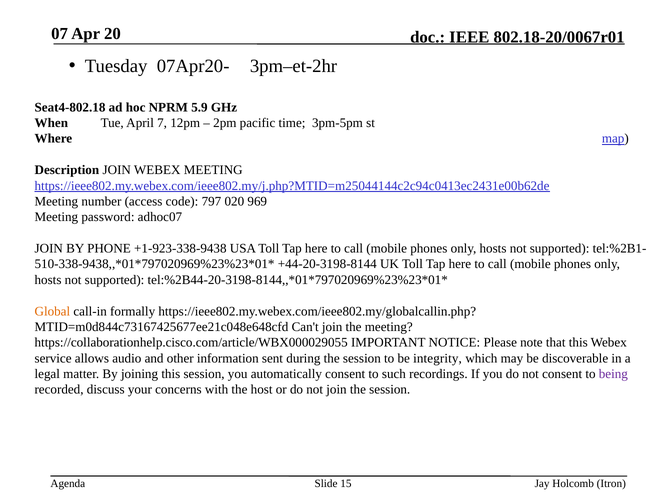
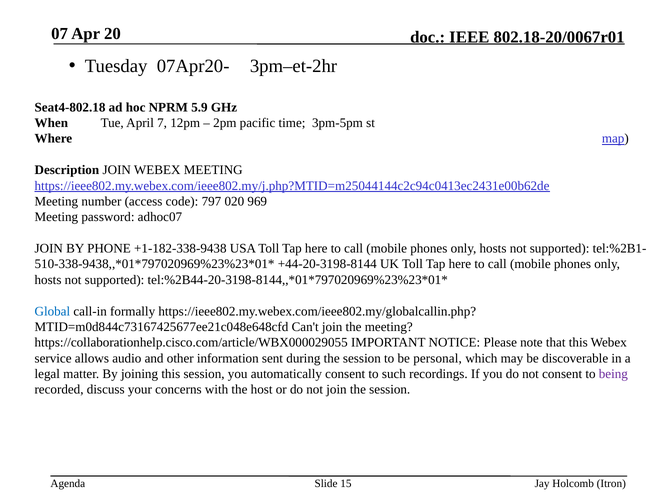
+1-923-338-9438: +1-923-338-9438 -> +1-182-338-9438
Global colour: orange -> blue
integrity: integrity -> personal
